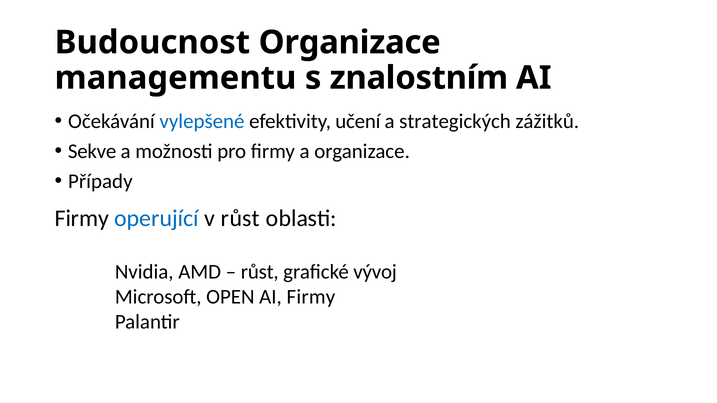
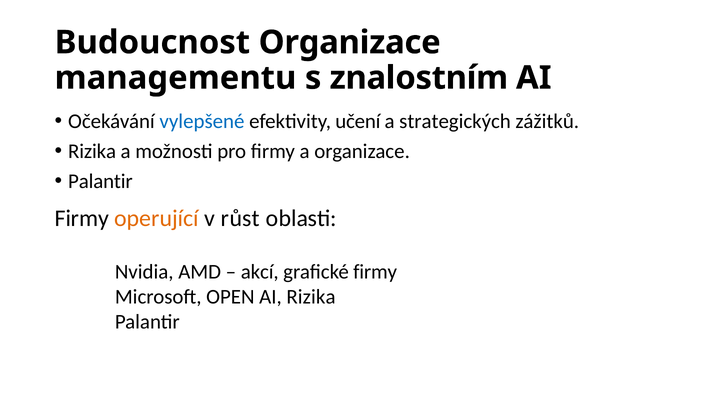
Sekve at (92, 151): Sekve -> Rizika
Případy at (100, 181): Případy -> Palantir
operující colour: blue -> orange
růst at (260, 272): růst -> akcí
grafické vývoj: vývoj -> firmy
AI Firmy: Firmy -> Rizika
